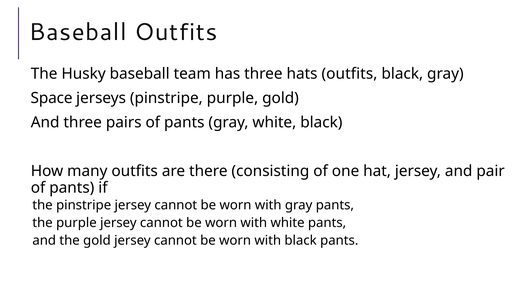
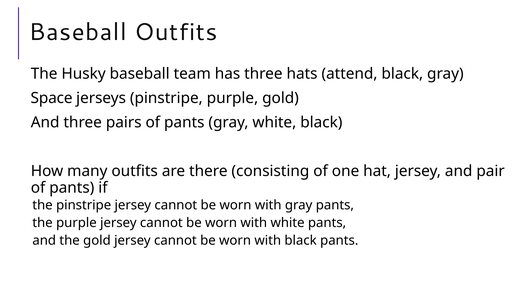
hats outfits: outfits -> attend
